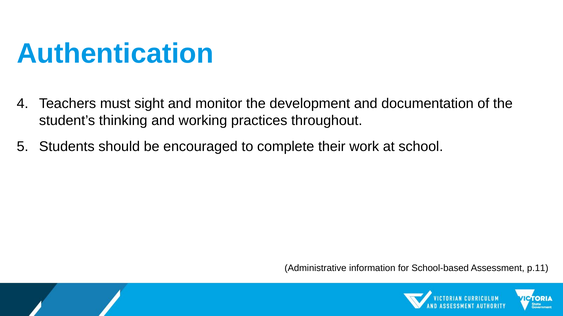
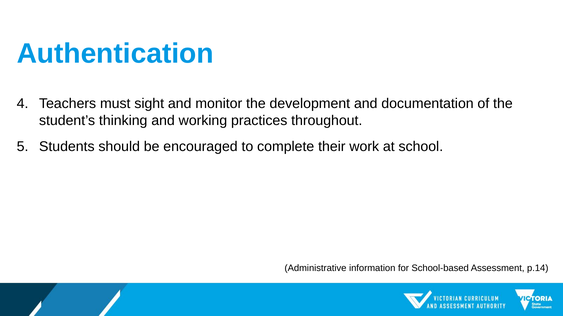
p.11: p.11 -> p.14
